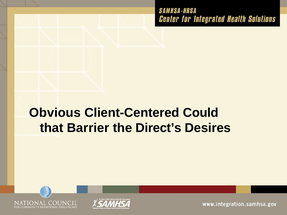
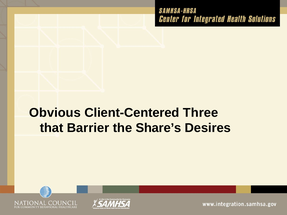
Could: Could -> Three
Direct’s: Direct’s -> Share’s
